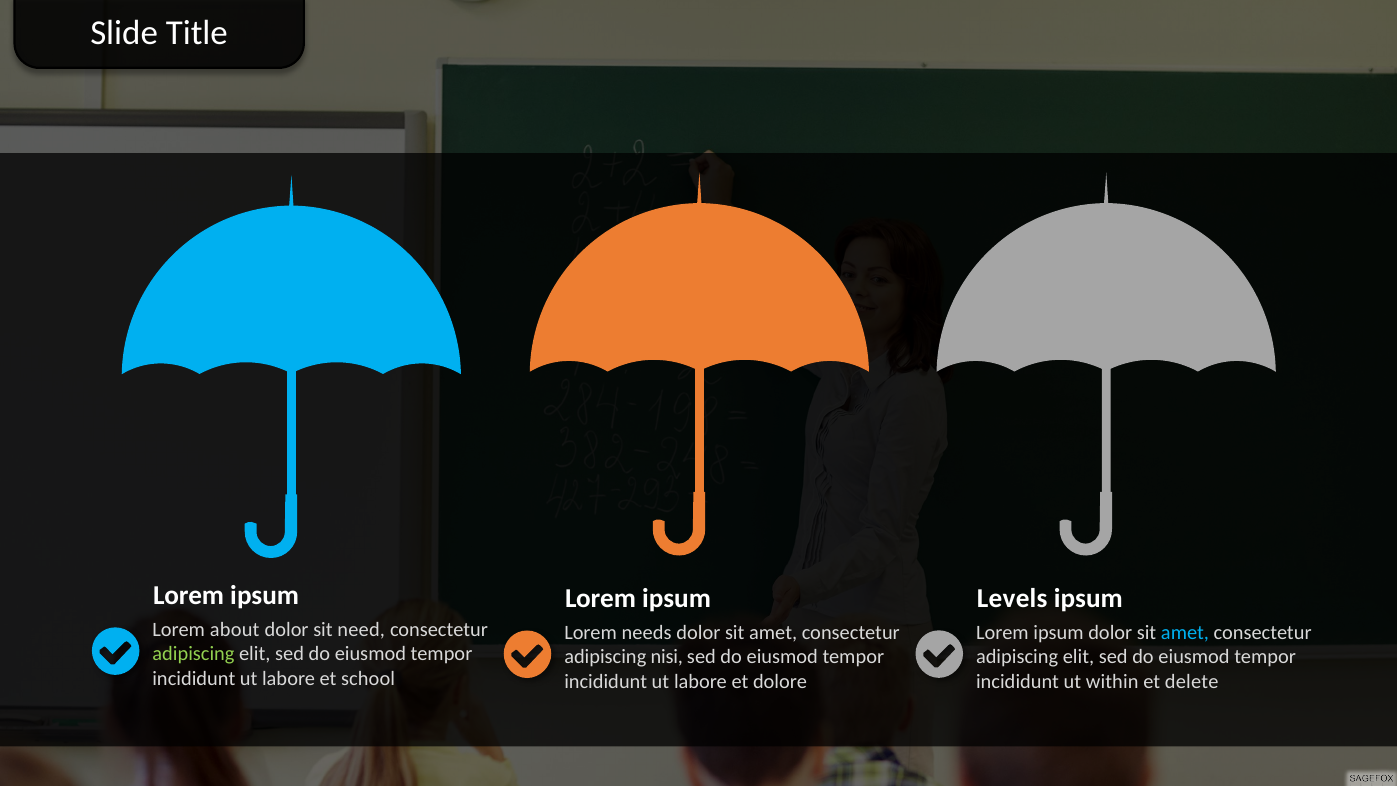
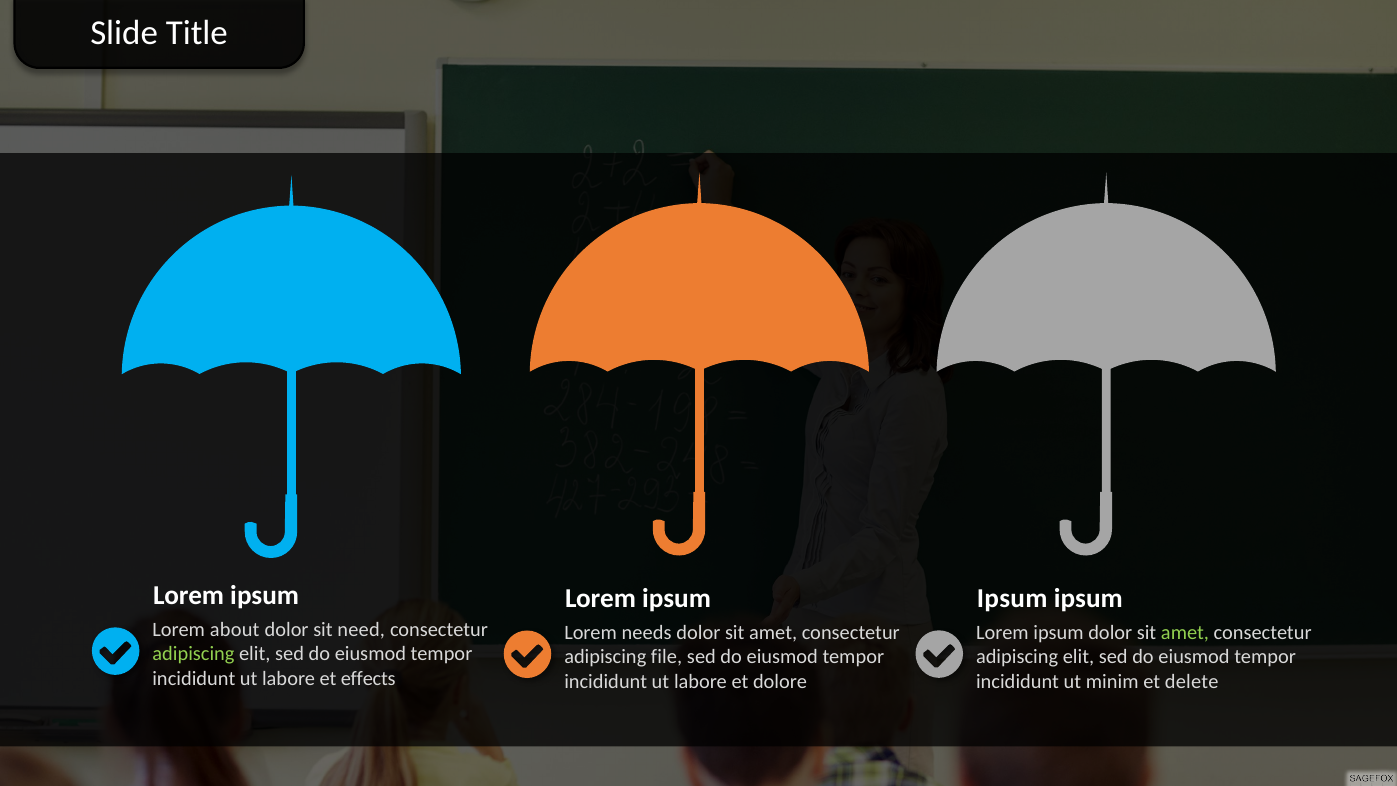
Levels at (1012, 598): Levels -> Ipsum
amet at (1185, 632) colour: light blue -> light green
nisi: nisi -> file
school: school -> effects
within: within -> minim
